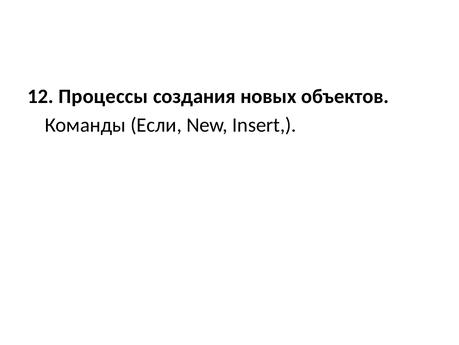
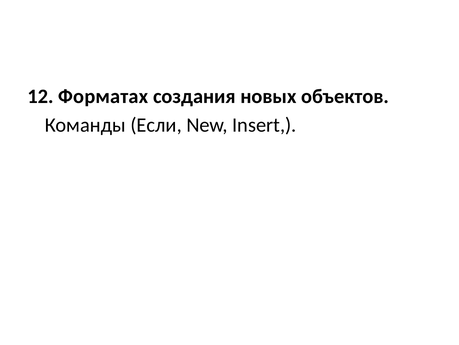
Процессы: Процессы -> Форматах
